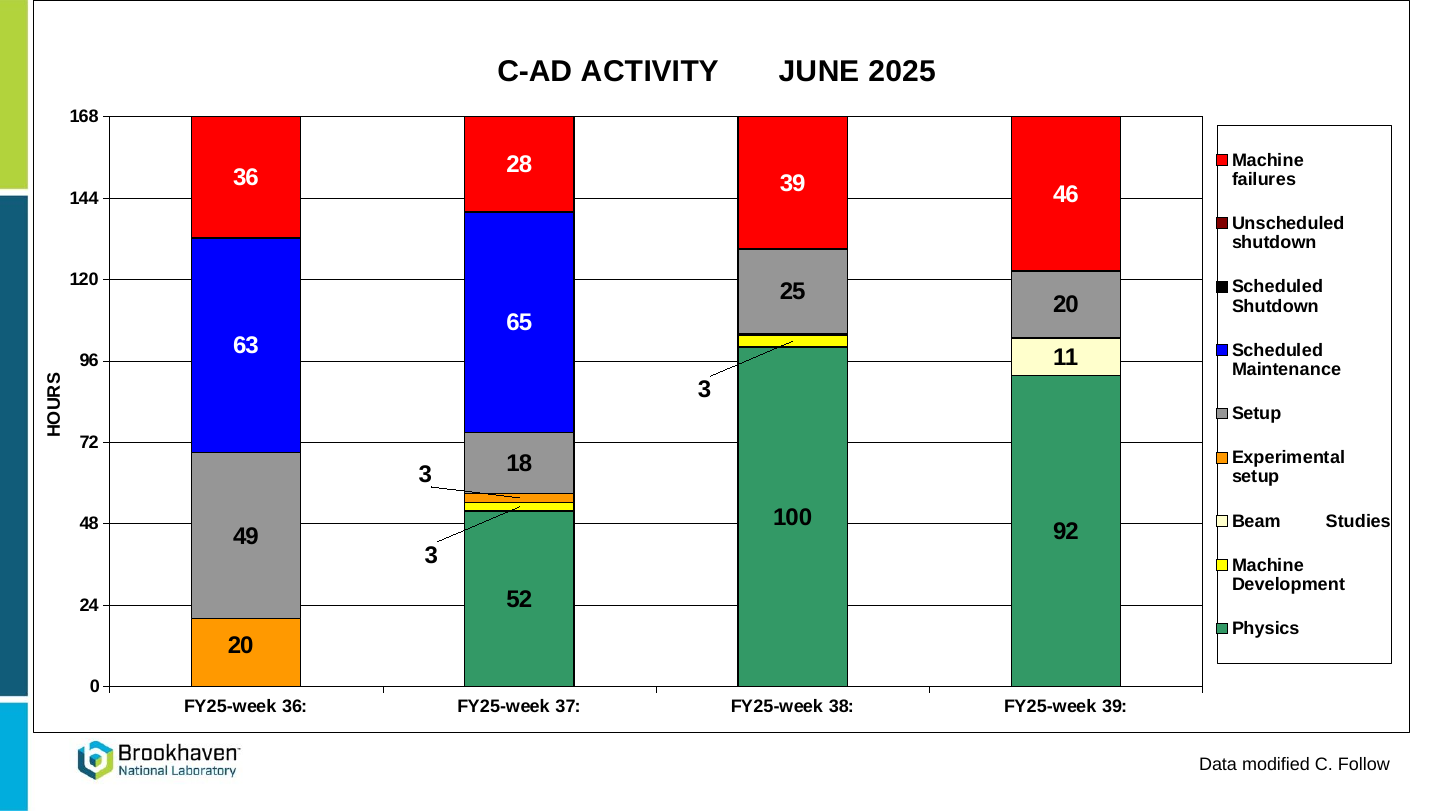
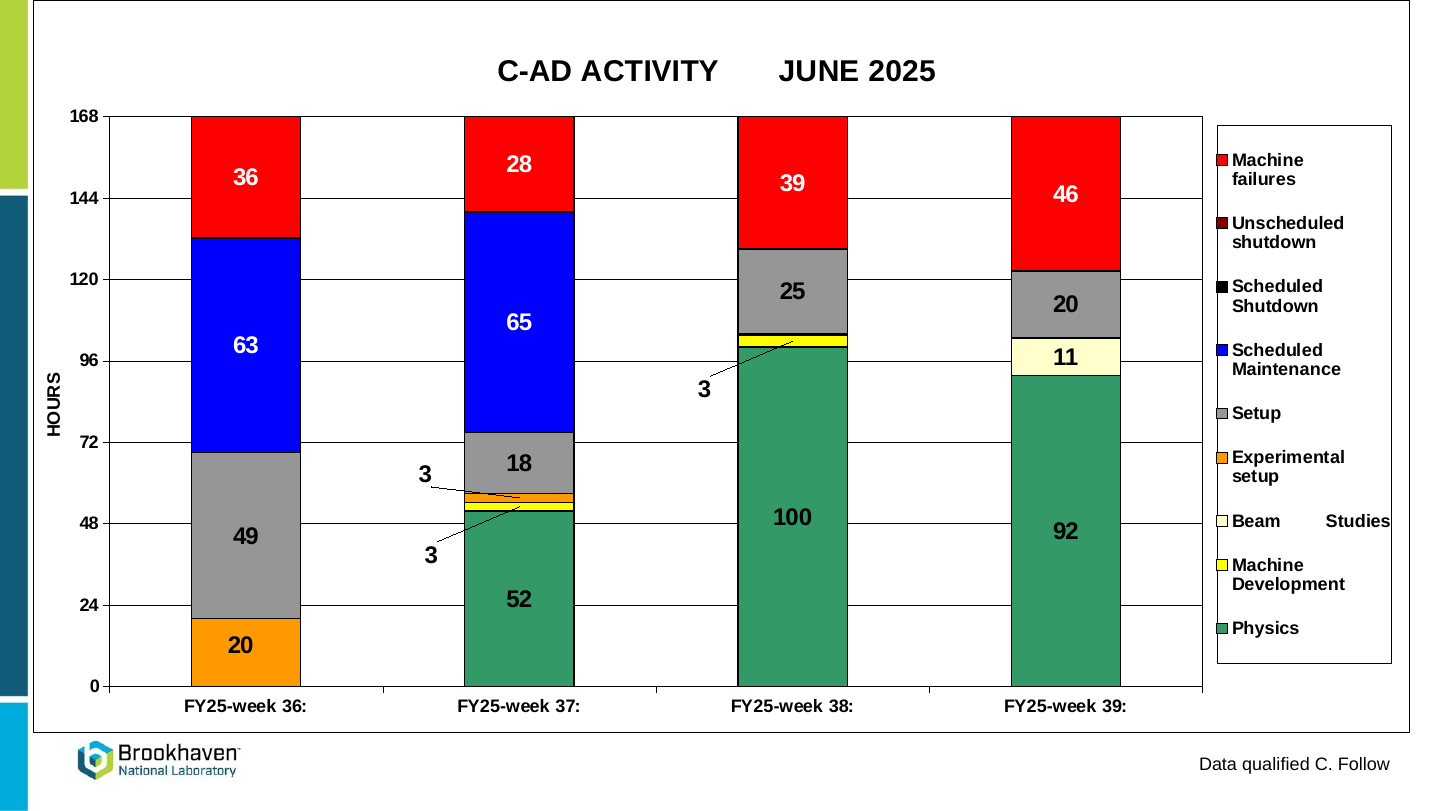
modified: modified -> qualified
